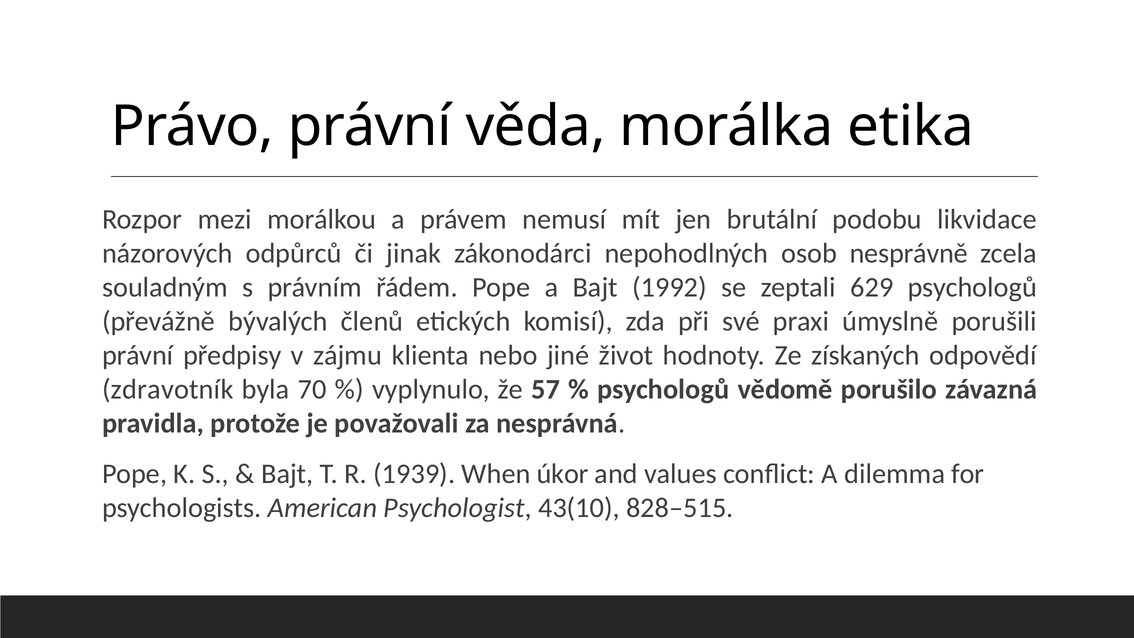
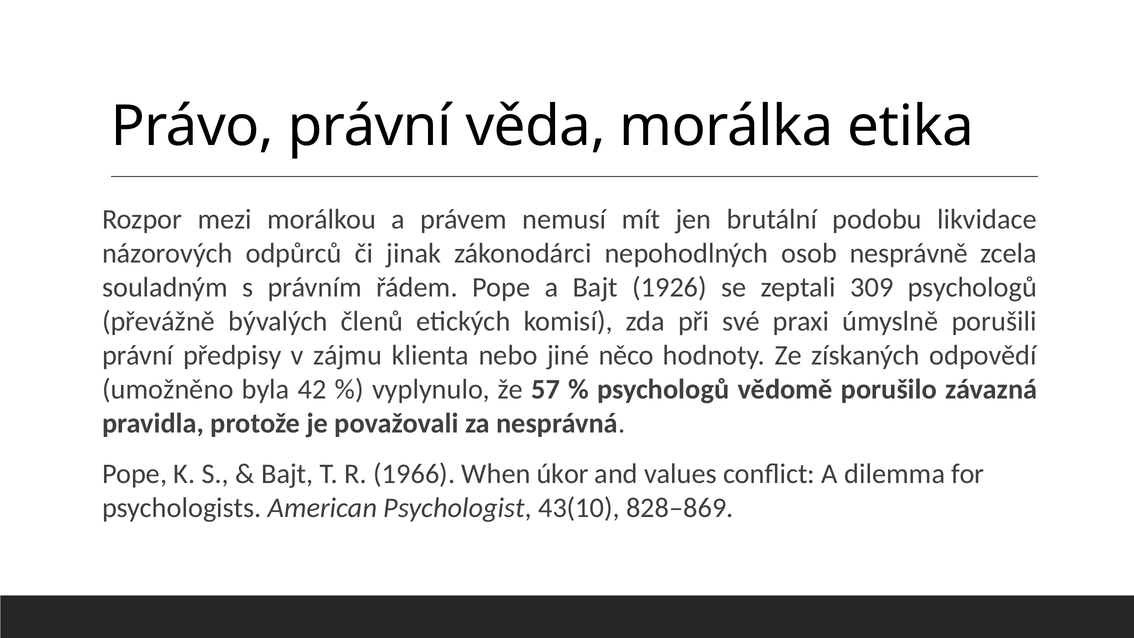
1992: 1992 -> 1926
629: 629 -> 309
život: život -> něco
zdravotník: zdravotník -> umožněno
70: 70 -> 42
1939: 1939 -> 1966
828–515: 828–515 -> 828–869
